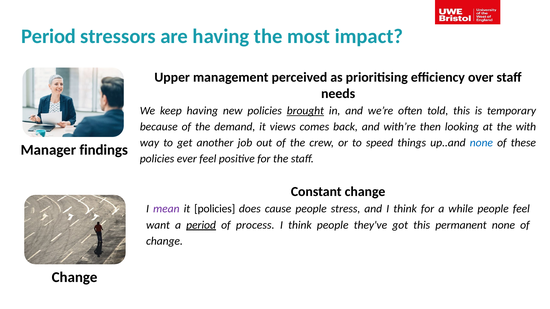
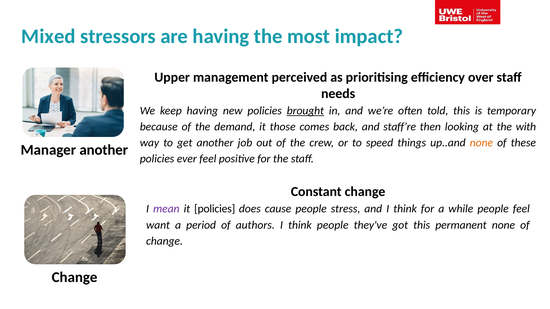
Period at (49, 36): Period -> Mixed
views: views -> those
with’re: with’re -> staff’re
none at (481, 143) colour: blue -> orange
Manager findings: findings -> another
period at (201, 225) underline: present -> none
process: process -> authors
